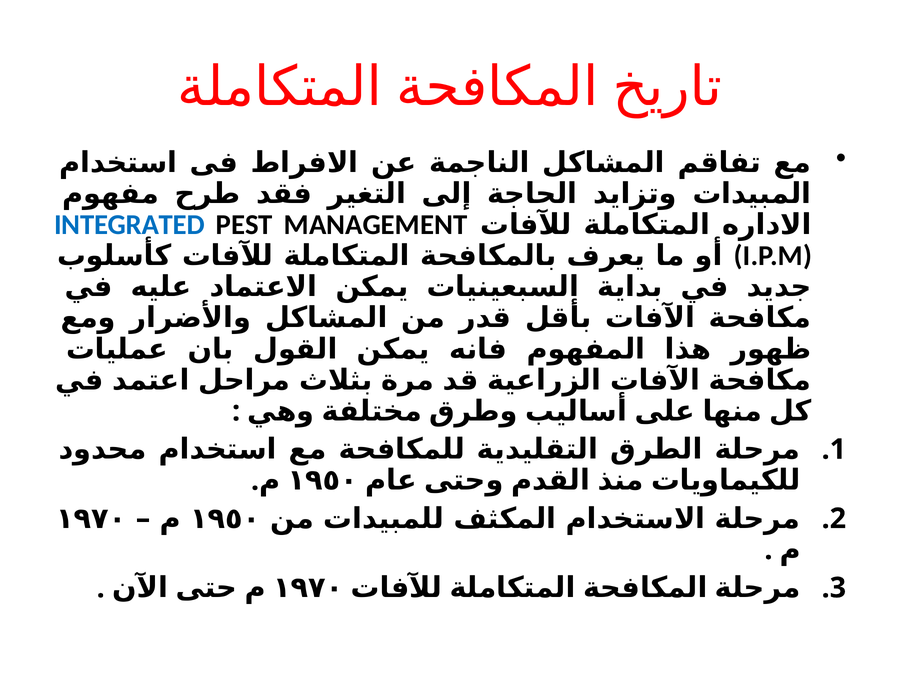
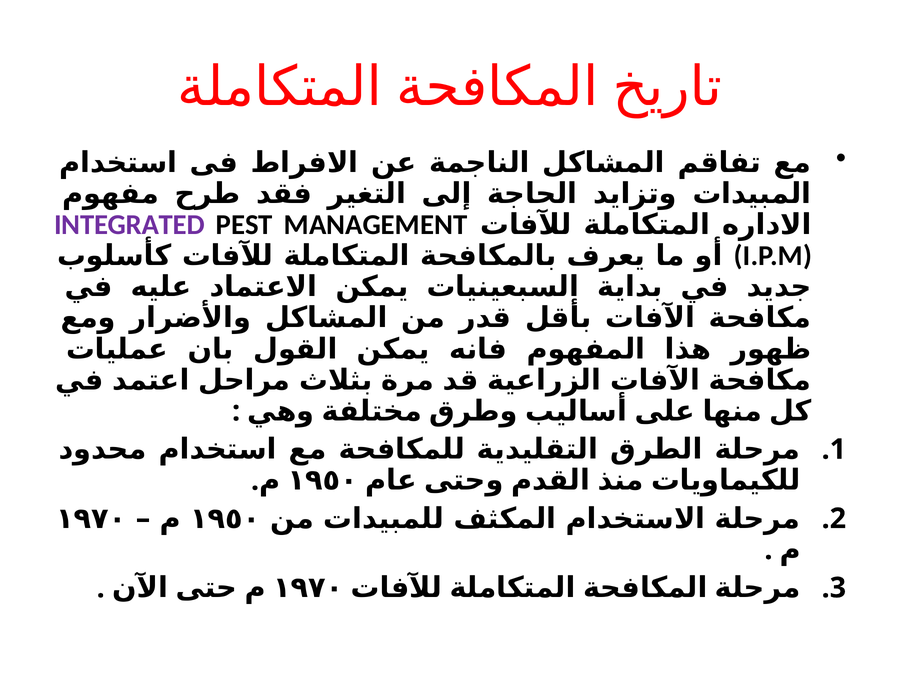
INTEGRATED colour: blue -> purple
